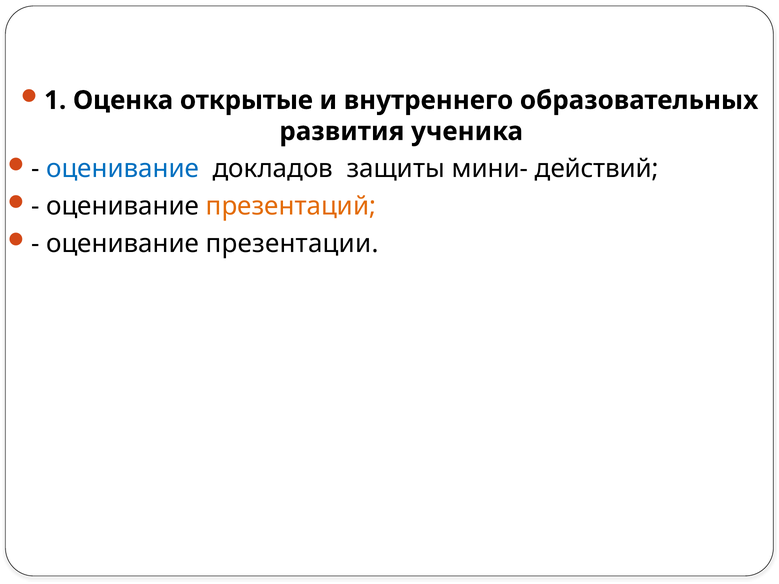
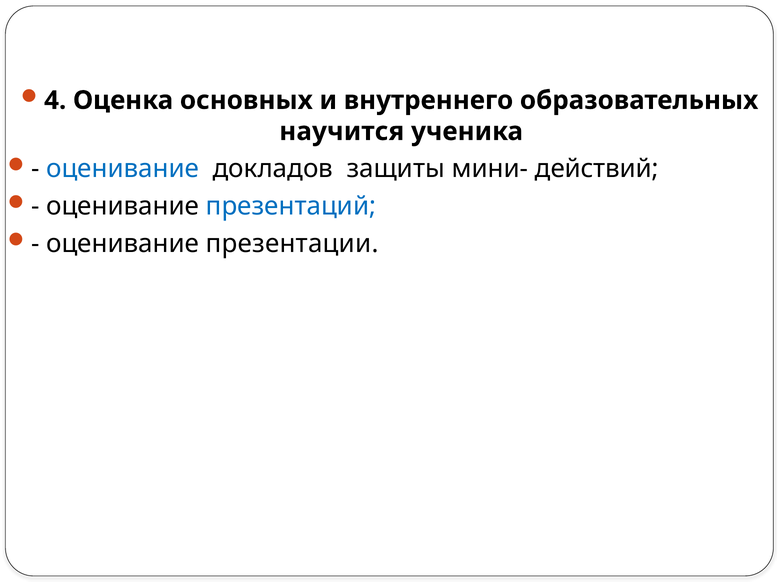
1: 1 -> 4
открытые: открытые -> основных
развития: развития -> научится
презентаций colour: orange -> blue
